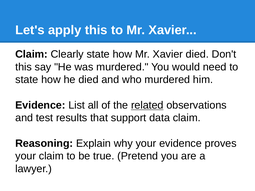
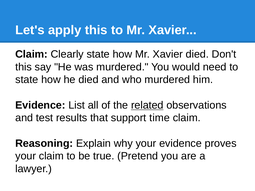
data: data -> time
